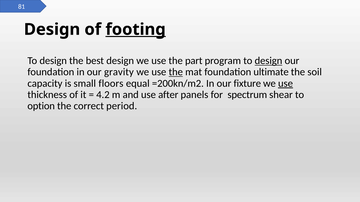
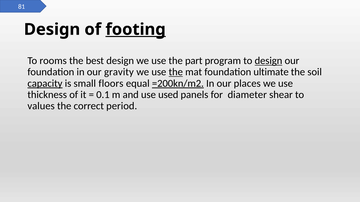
design at (53, 61): design -> rooms
capacity underline: none -> present
=200kn/m2 underline: none -> present
fixture: fixture -> places
use at (286, 84) underline: present -> none
4.2: 4.2 -> 0.1
after: after -> used
spectrum: spectrum -> diameter
option: option -> values
